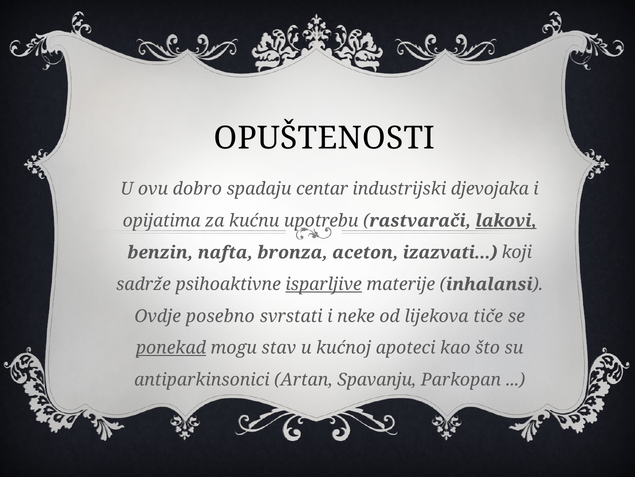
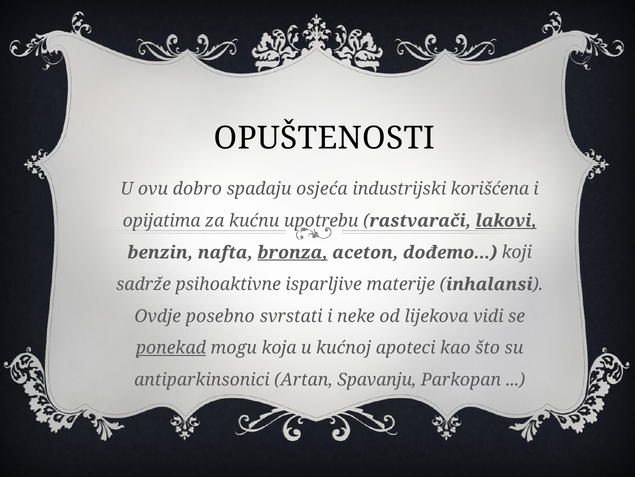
centar: centar -> osjeća
djevojaka: djevojaka -> korišćena
bronza underline: none -> present
izazvati: izazvati -> dođemo
isparljive underline: present -> none
tiče: tiče -> vidi
stav: stav -> koja
